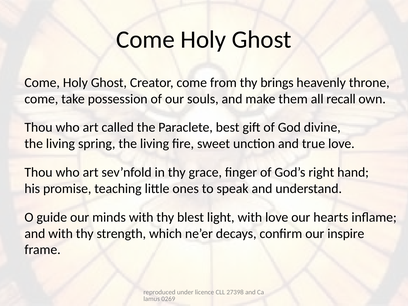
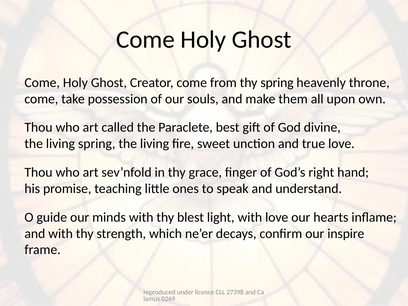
thy brings: brings -> spring
recall: recall -> upon
